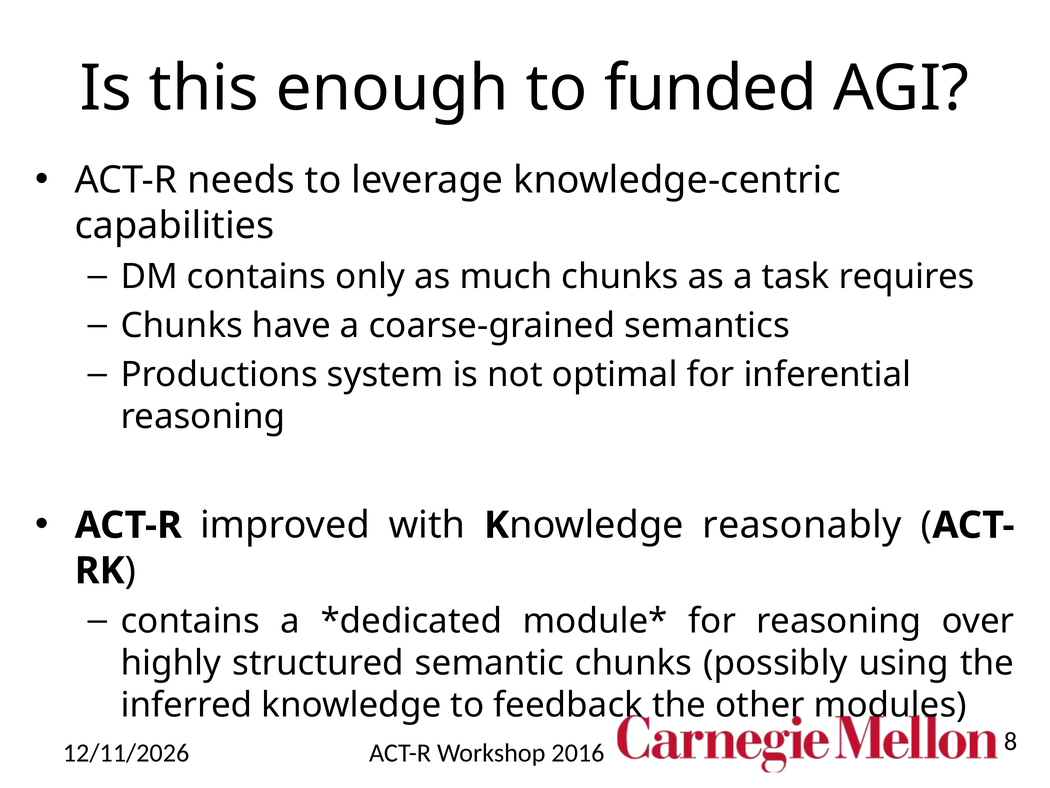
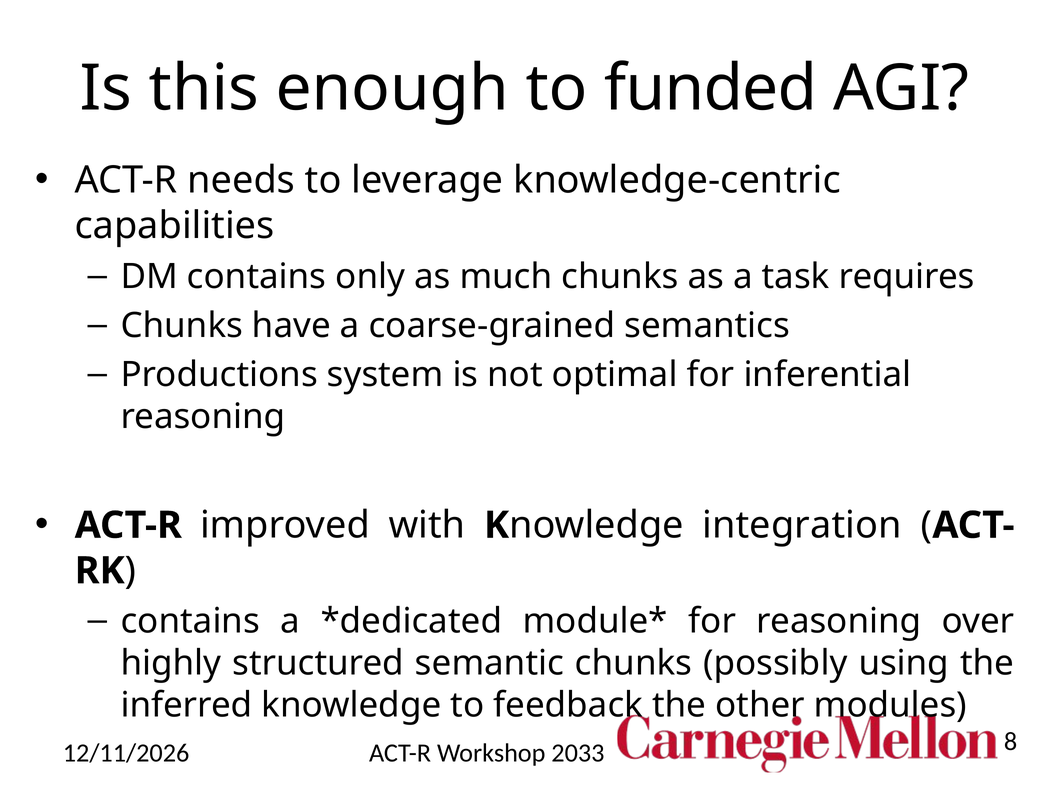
reasonably: reasonably -> integration
2016: 2016 -> 2033
